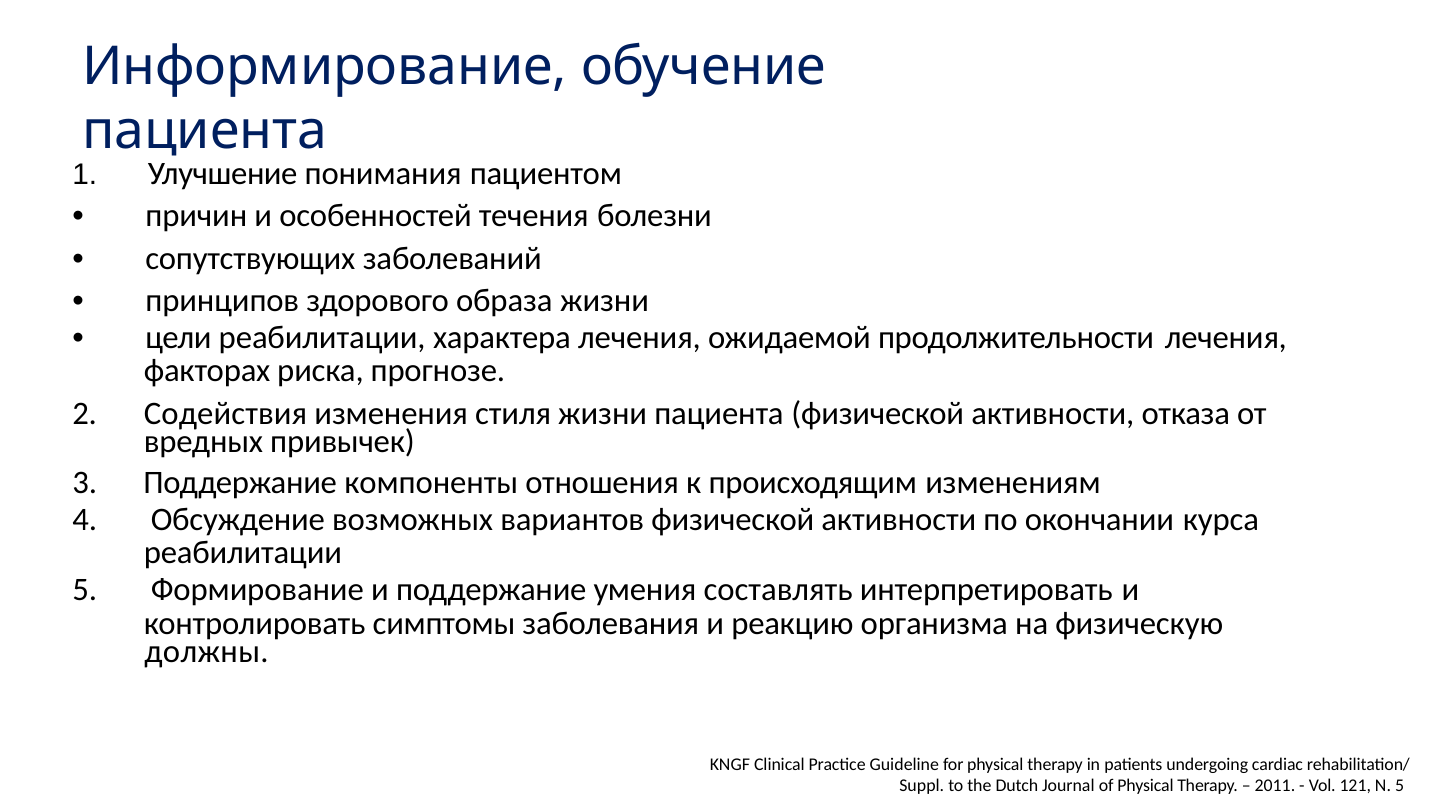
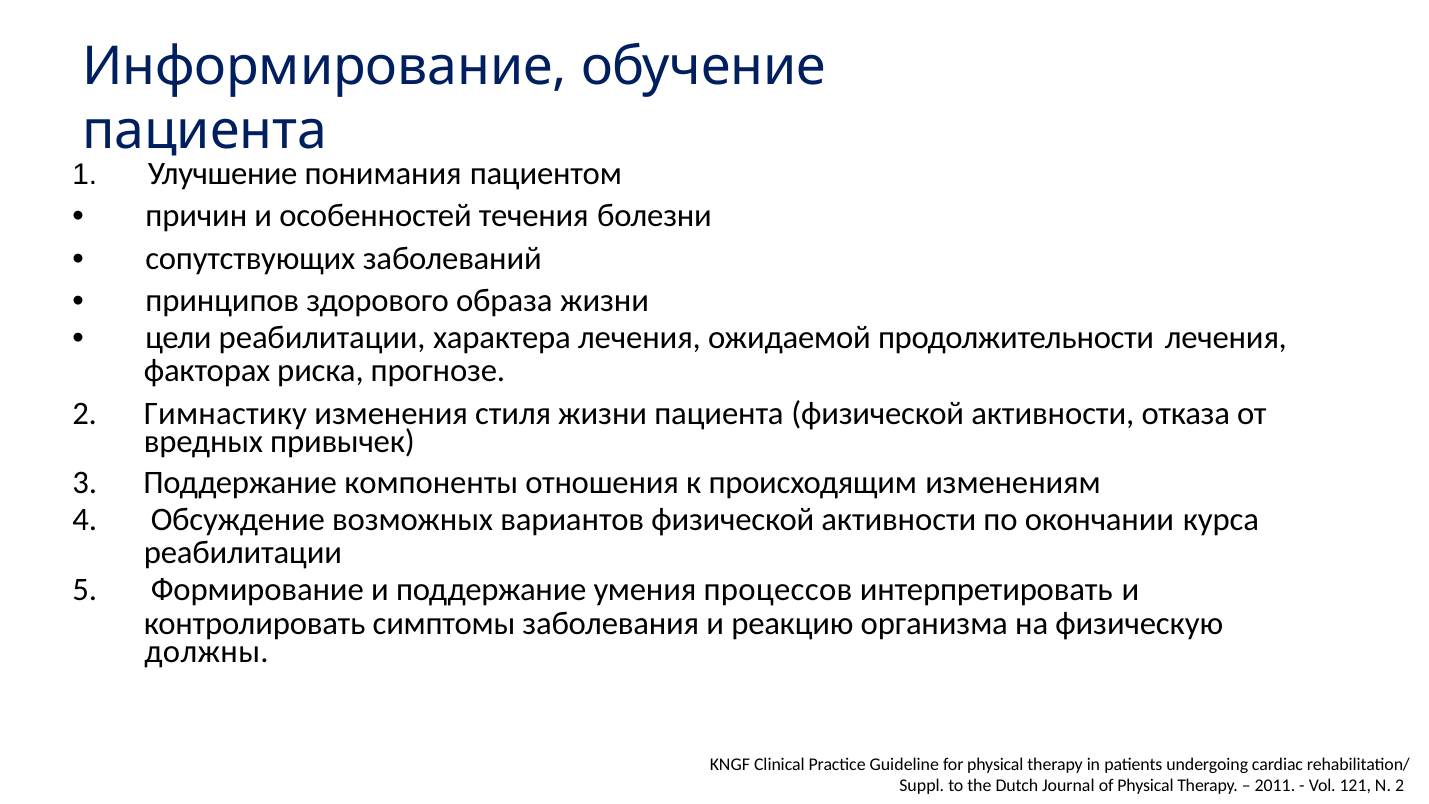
Содействия: Содействия -> Гимнастику
составлять: составлять -> процессов
N 5: 5 -> 2
